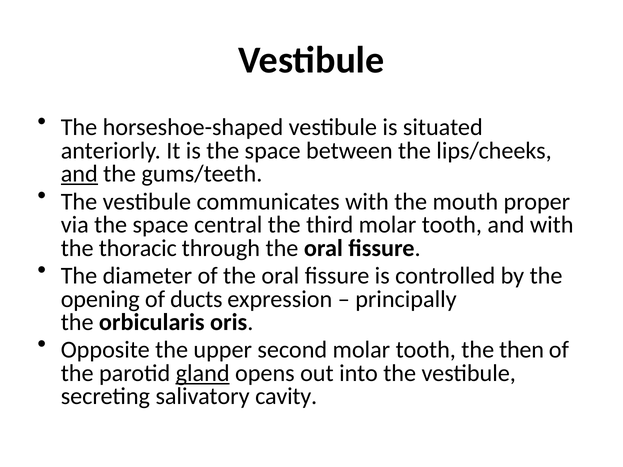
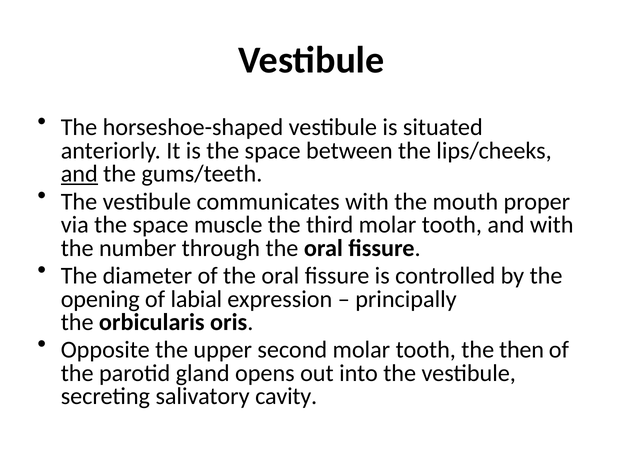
central: central -> muscle
thoracic: thoracic -> number
ducts: ducts -> labial
gland underline: present -> none
